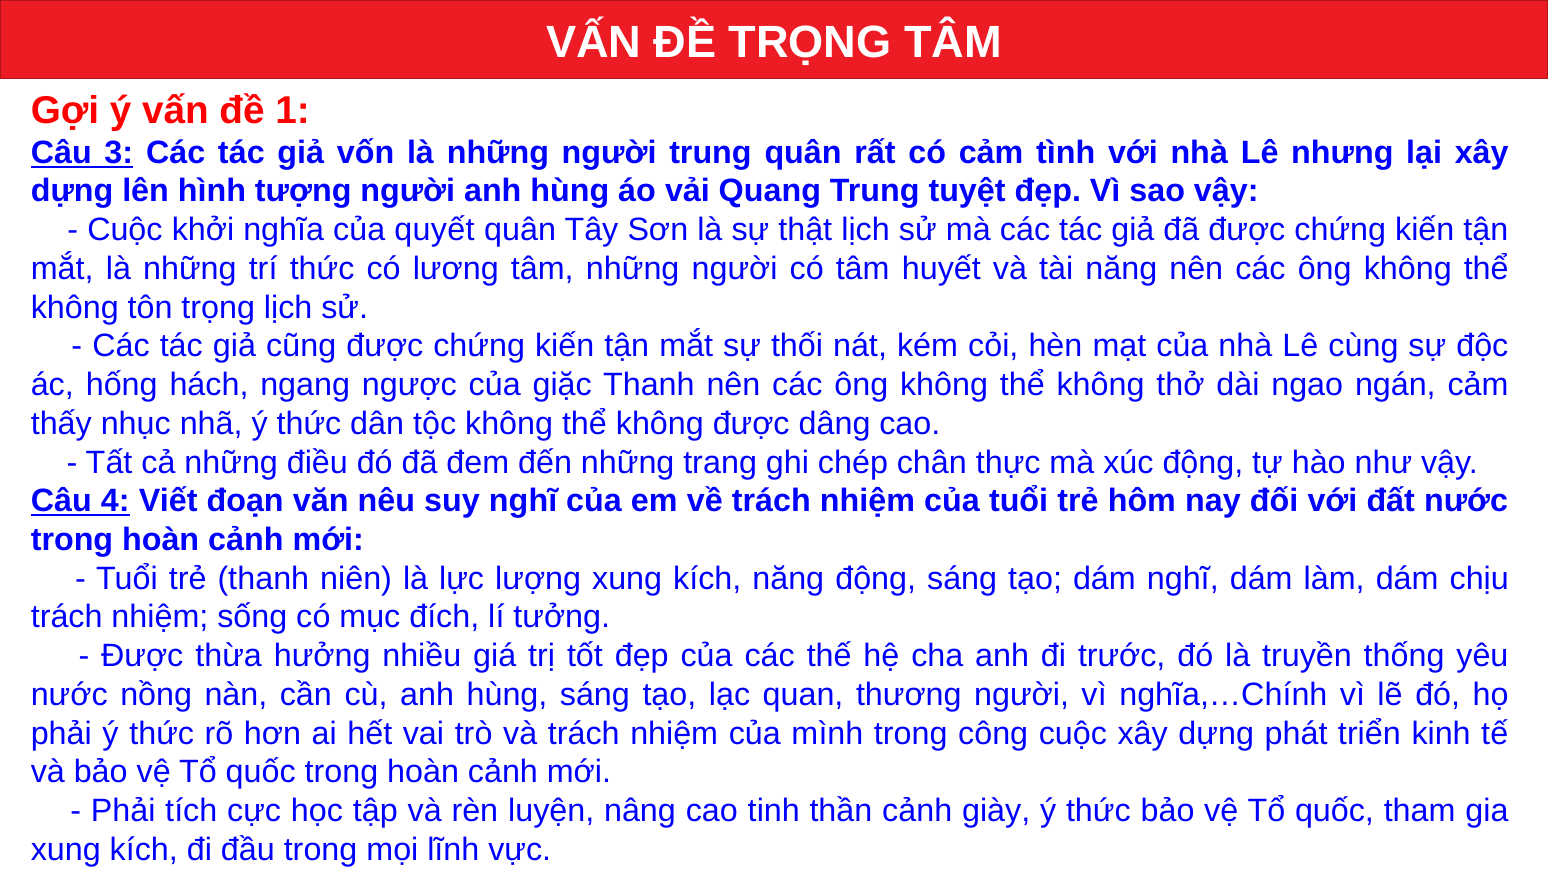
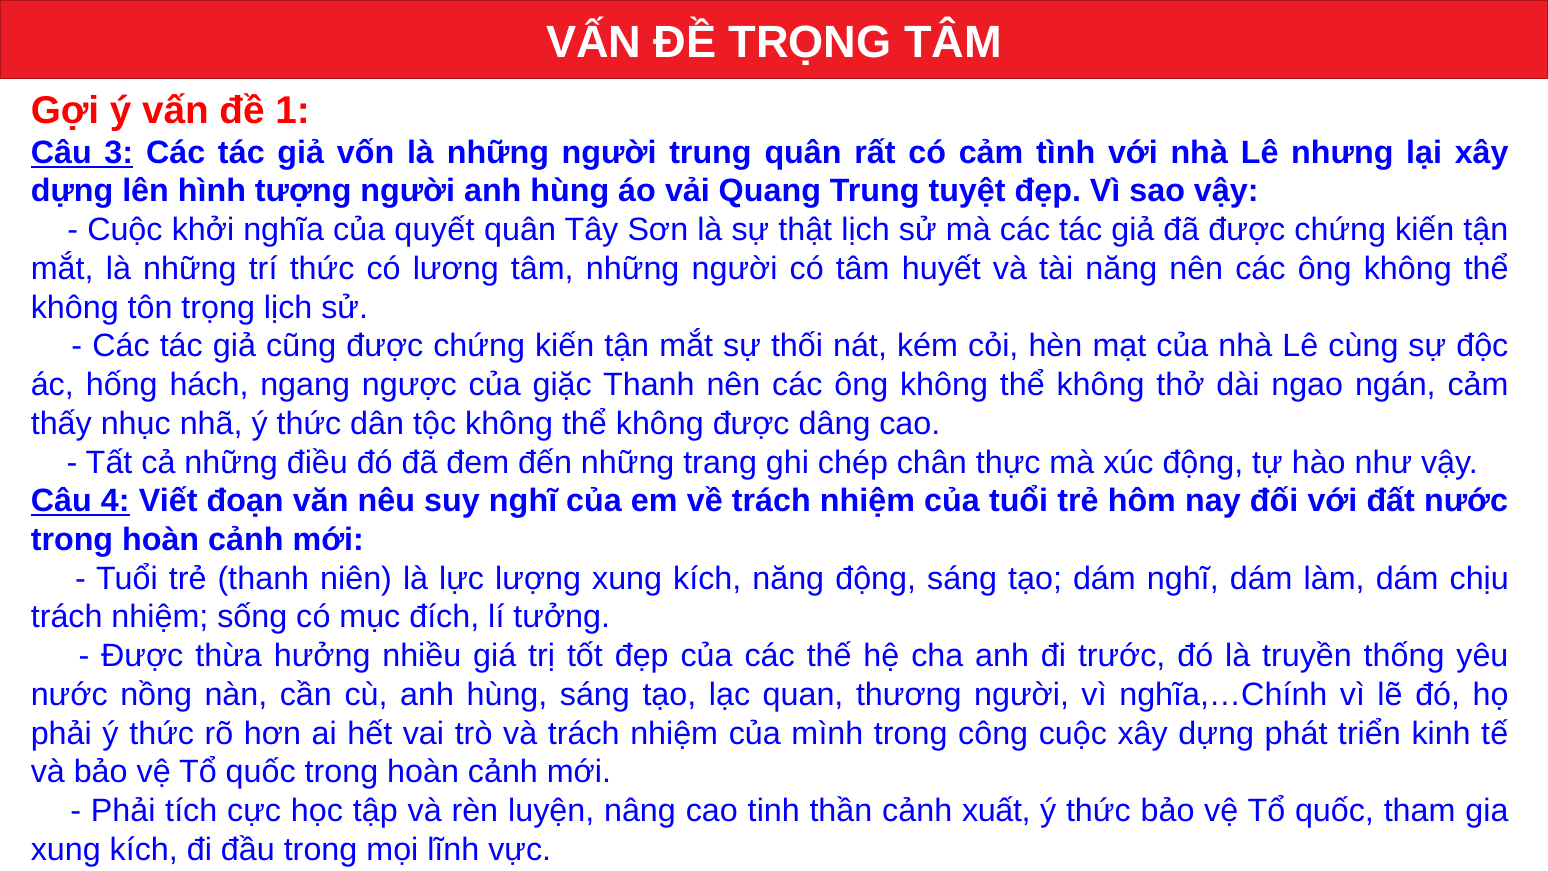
giày: giày -> xuất
